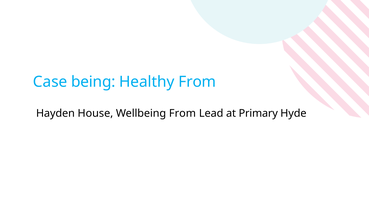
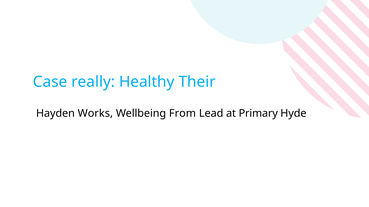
being: being -> really
Healthy From: From -> Their
House: House -> Works
